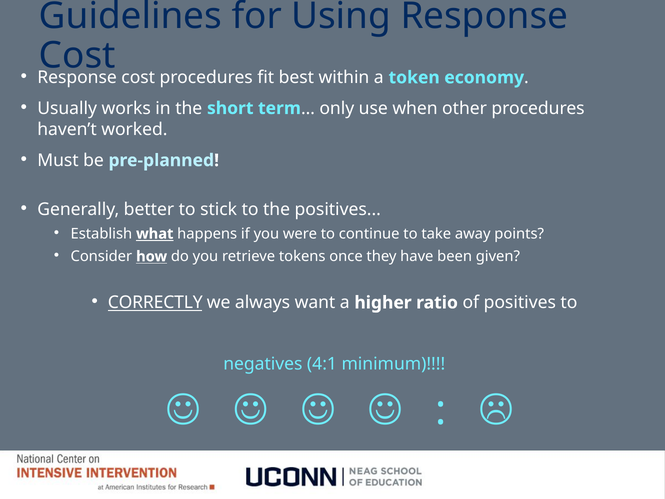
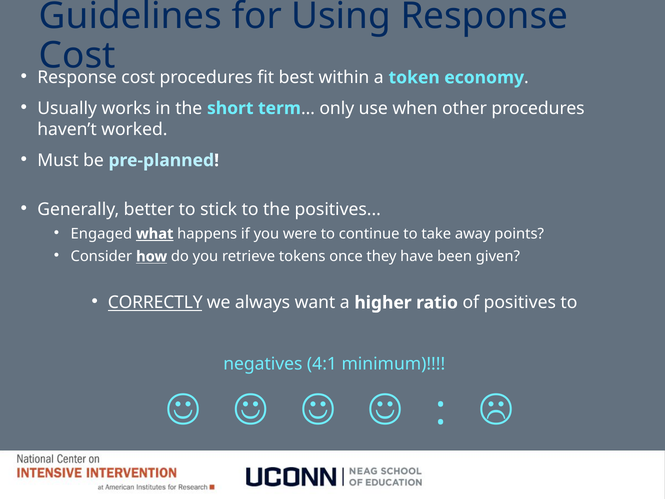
Establish: Establish -> Engaged
